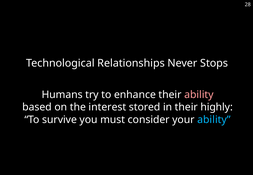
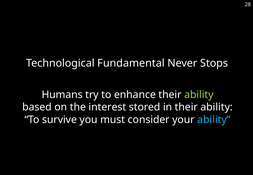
Relationships: Relationships -> Fundamental
ability at (199, 95) colour: pink -> light green
in their highly: highly -> ability
